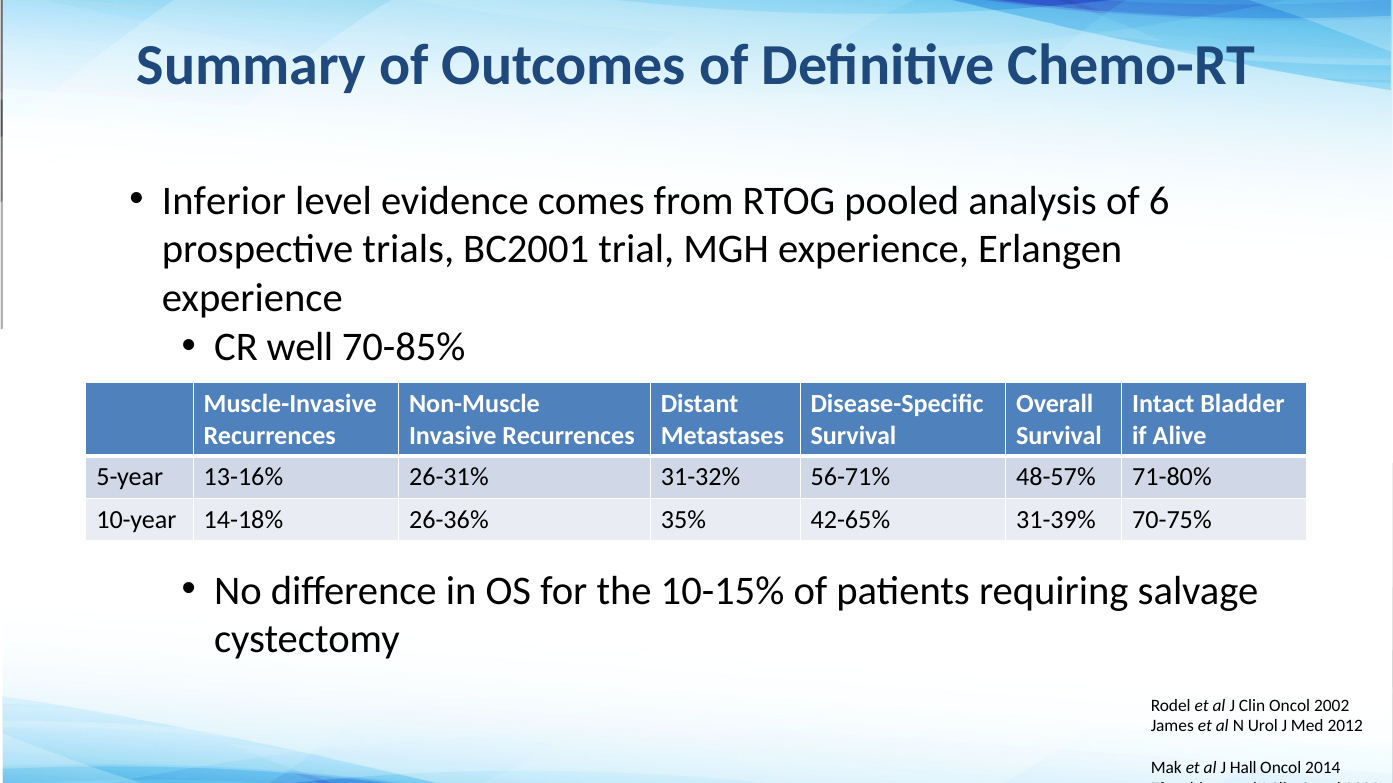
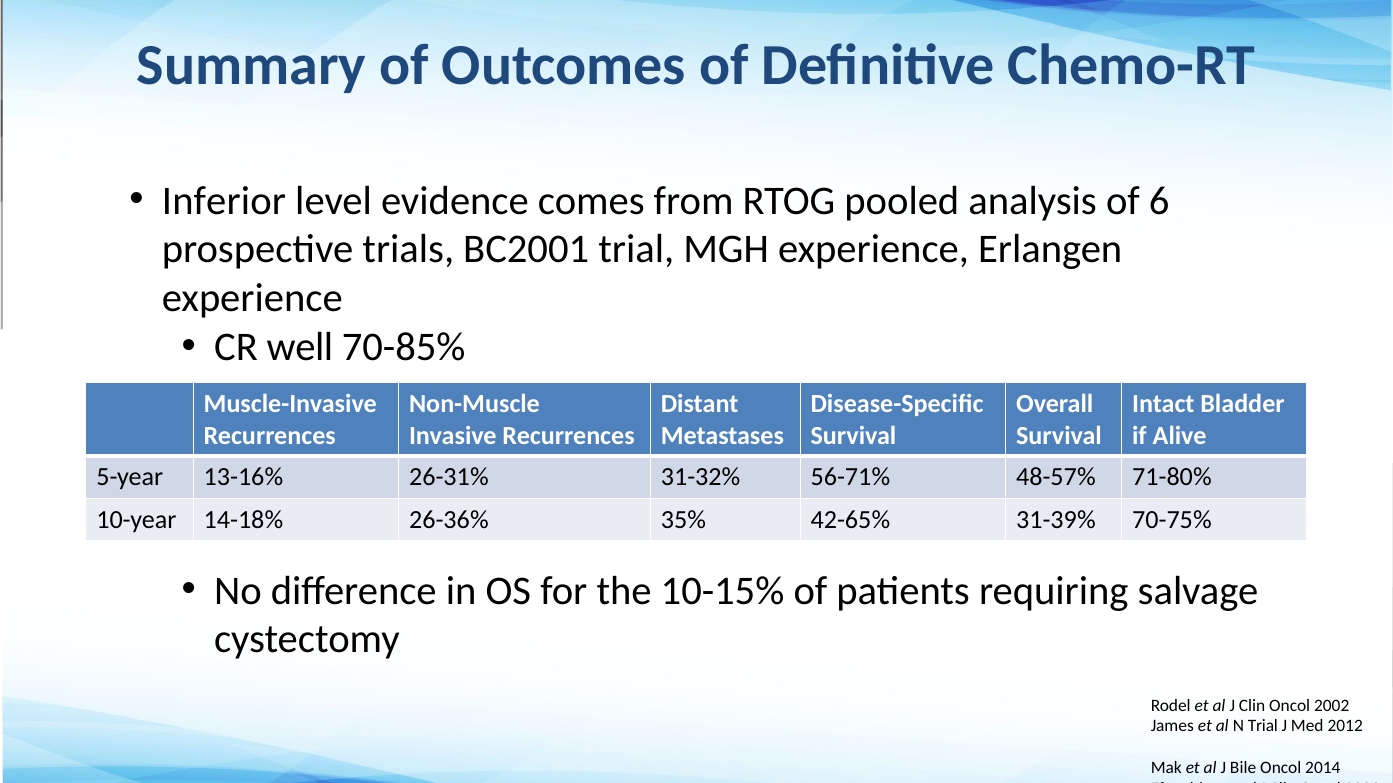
N Urol: Urol -> Trial
Hall: Hall -> Bile
